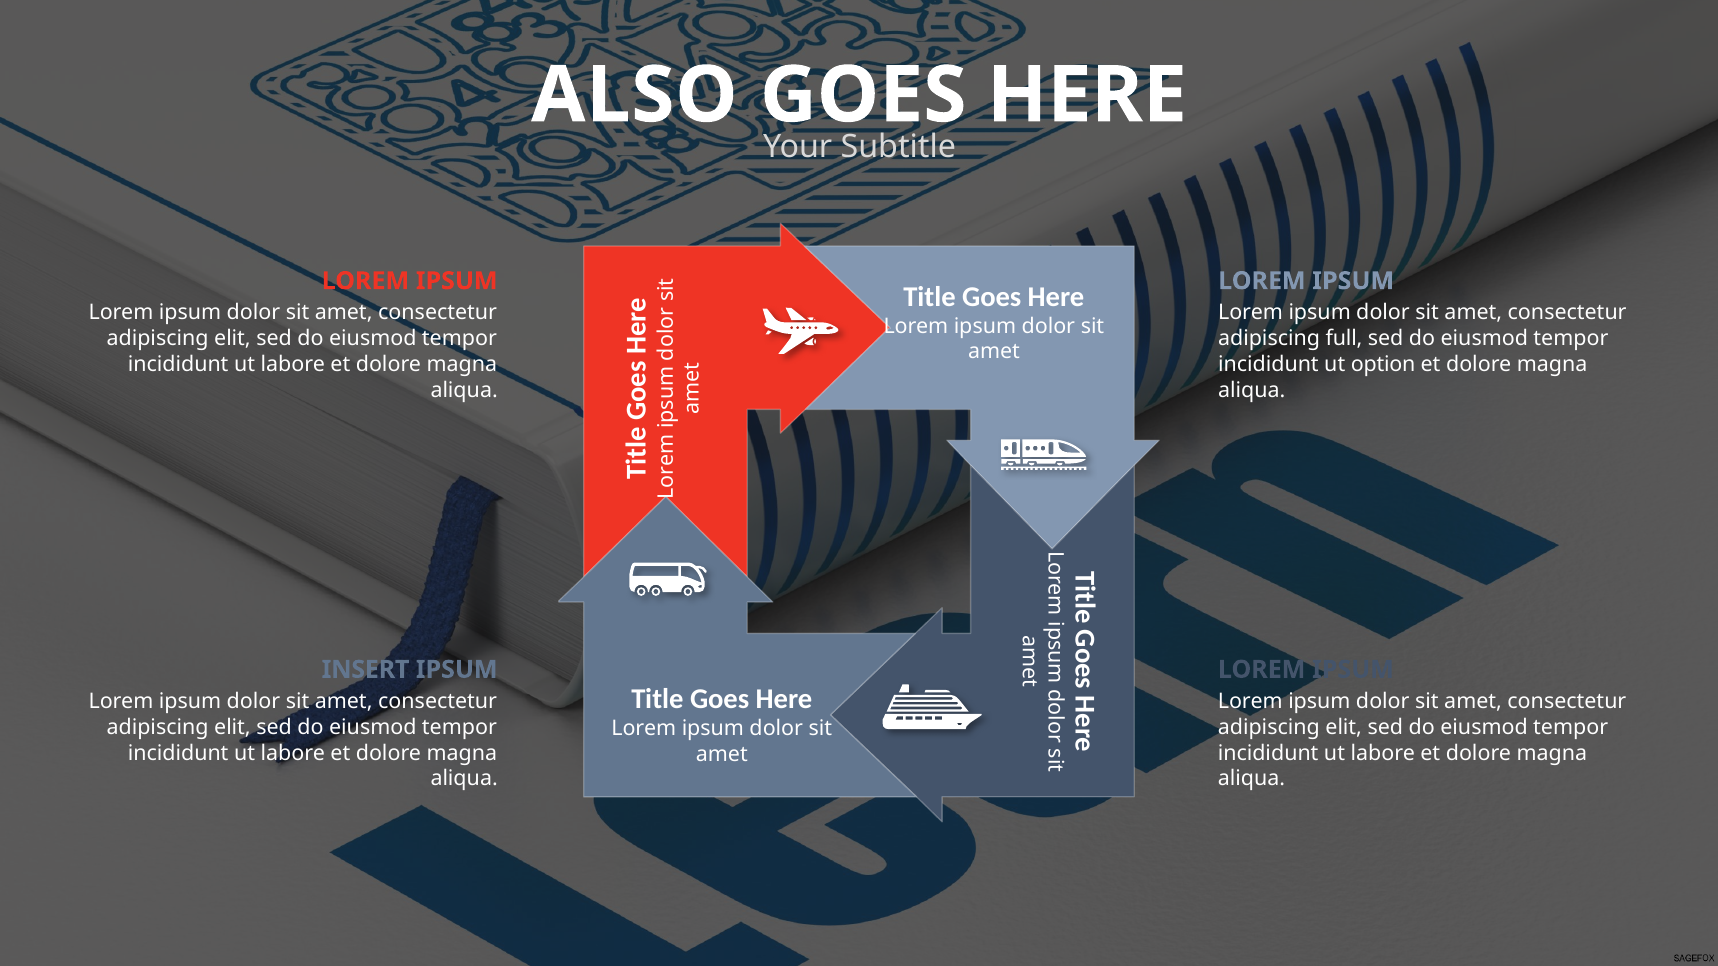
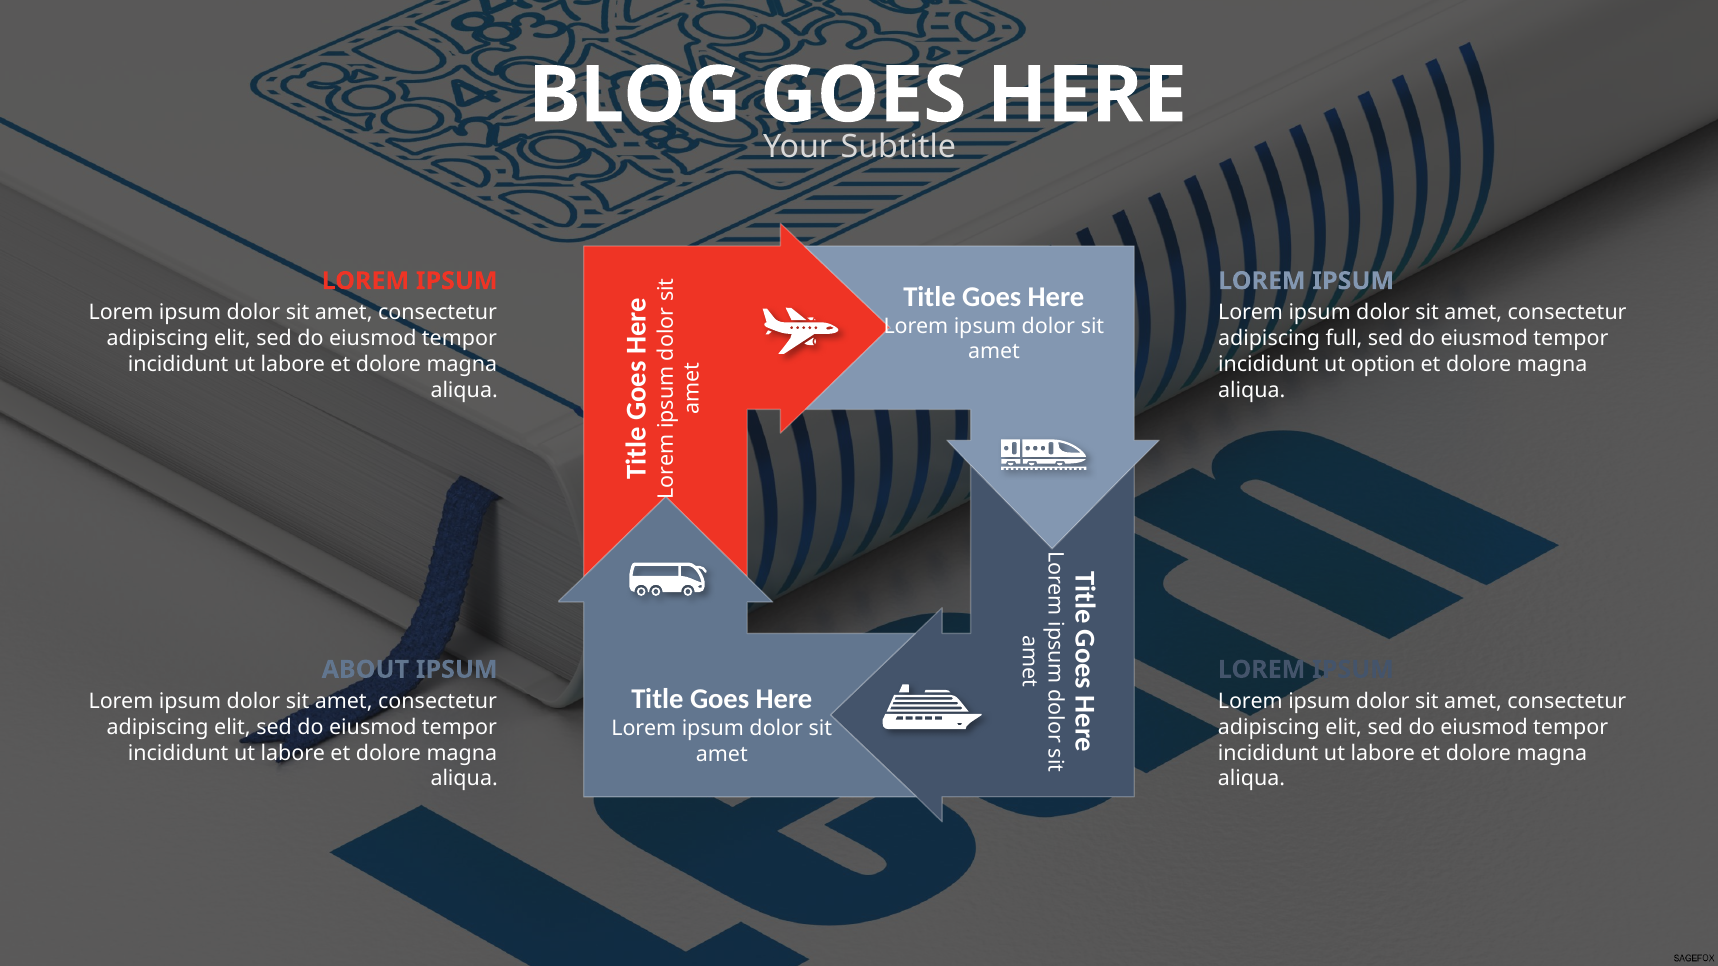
ALSO: ALSO -> BLOG
INSERT: INSERT -> ABOUT
